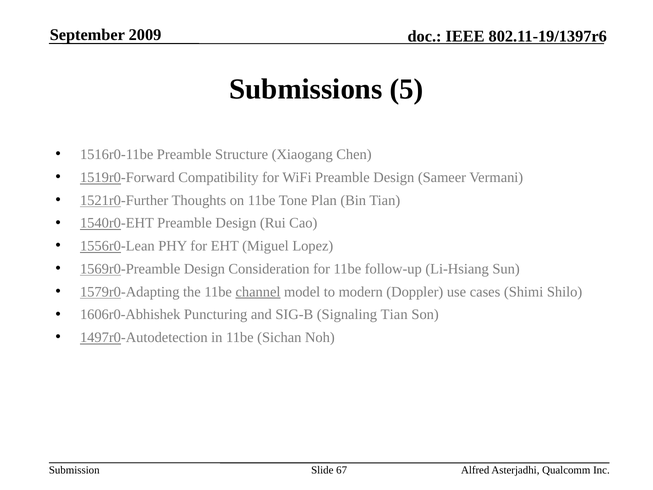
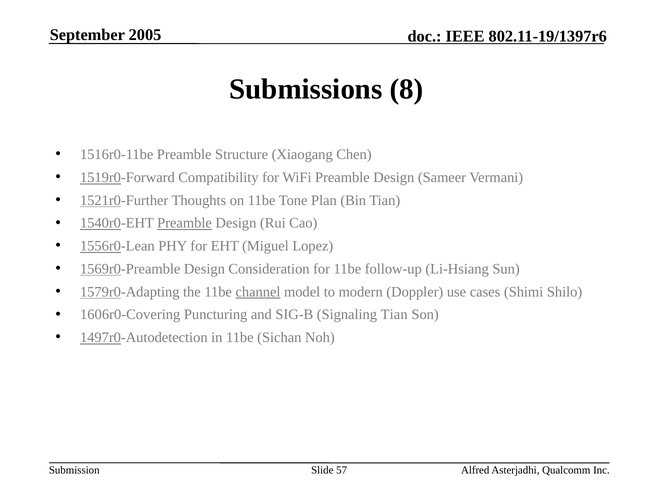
2009: 2009 -> 2005
5: 5 -> 8
Preamble at (185, 223) underline: none -> present
1606r0-Abhishek: 1606r0-Abhishek -> 1606r0-Covering
67: 67 -> 57
